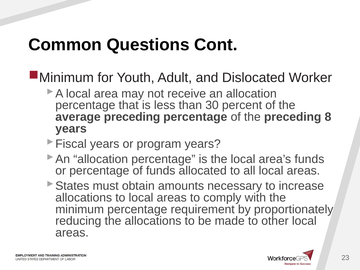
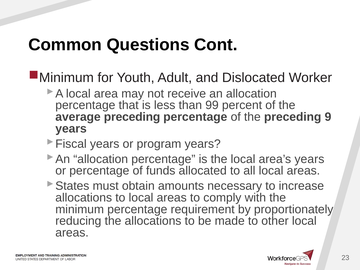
30: 30 -> 99
8: 8 -> 9
area’s funds: funds -> years
